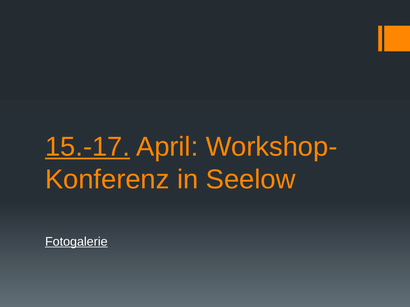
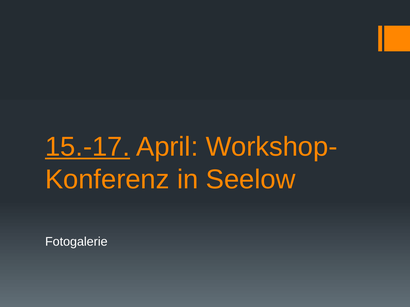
Fotogalerie underline: present -> none
